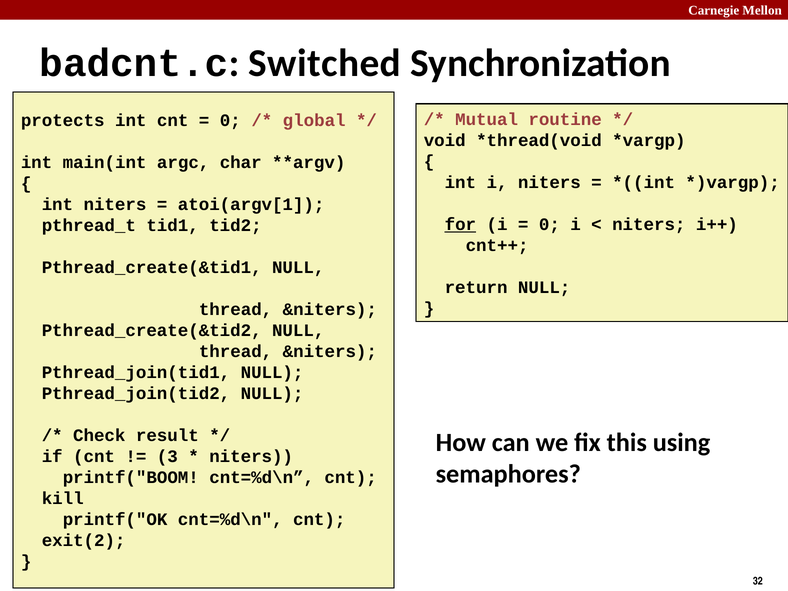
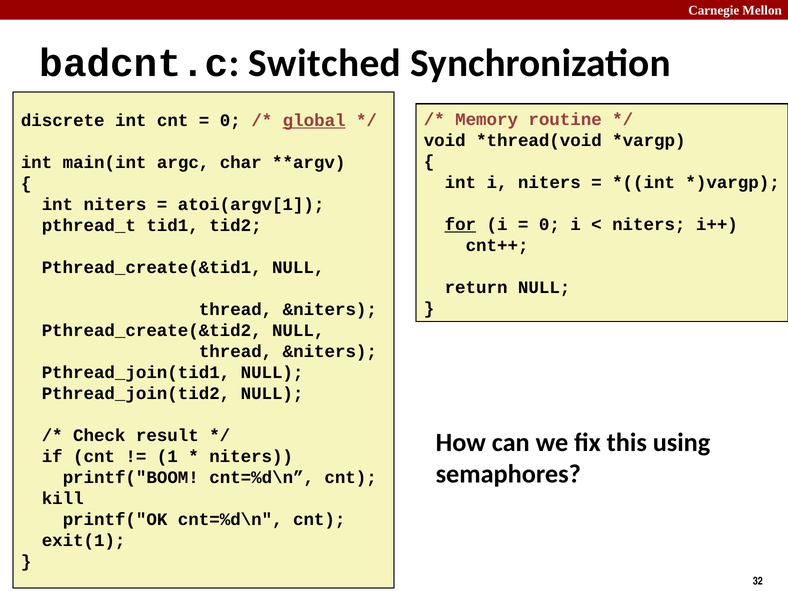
Mutual: Mutual -> Memory
protects: protects -> discrete
global underline: none -> present
3: 3 -> 1
exit(2: exit(2 -> exit(1
